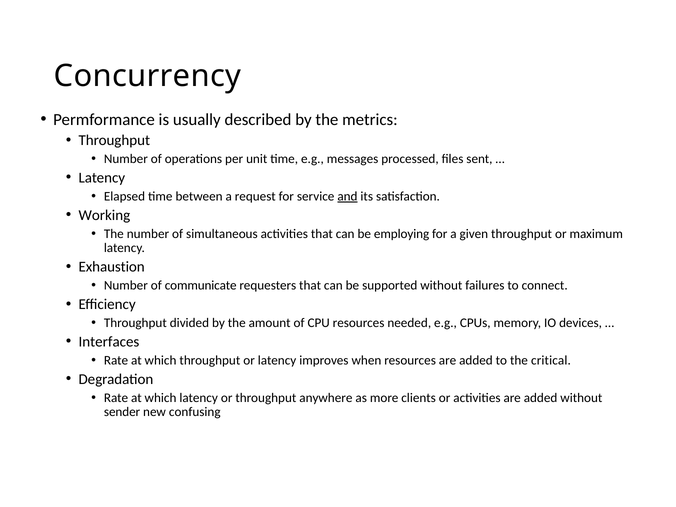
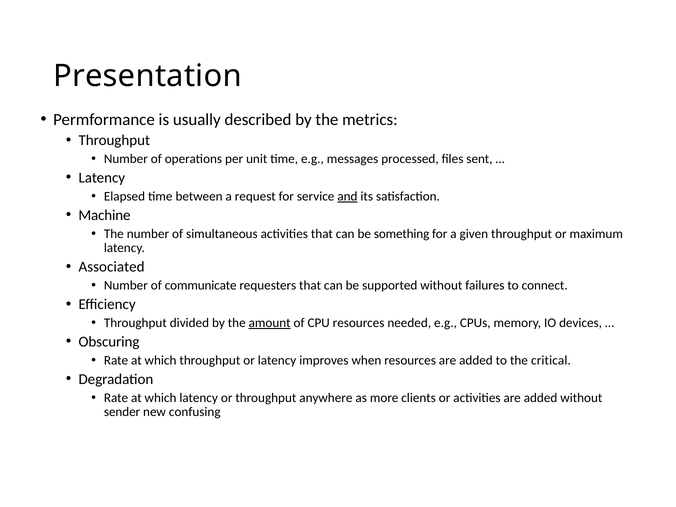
Concurrency: Concurrency -> Presentation
Working: Working -> Machine
employing: employing -> something
Exhaustion: Exhaustion -> Associated
amount underline: none -> present
Interfaces: Interfaces -> Obscuring
